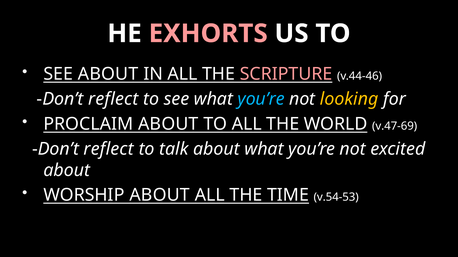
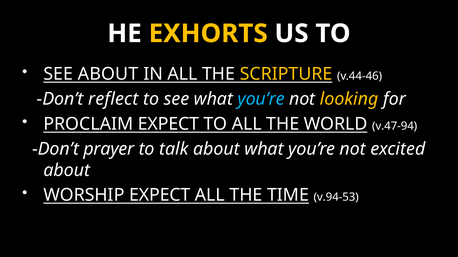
EXHORTS colour: pink -> yellow
SCRIPTURE colour: pink -> yellow
PROCLAIM ABOUT: ABOUT -> EXPECT
v.47-69: v.47-69 -> v.47-94
reflect at (109, 149): reflect -> prayer
WORSHIP ABOUT: ABOUT -> EXPECT
v.54-53: v.54-53 -> v.94-53
